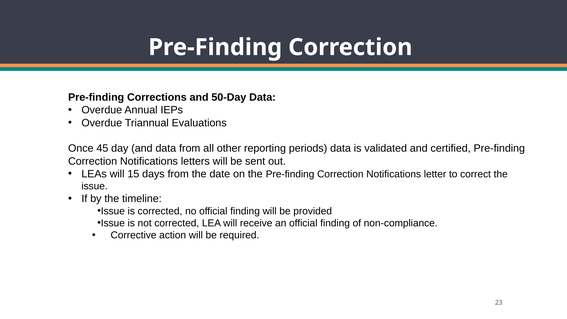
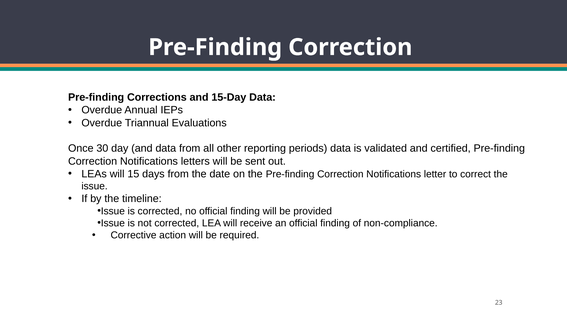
50-Day: 50-Day -> 15-Day
45: 45 -> 30
